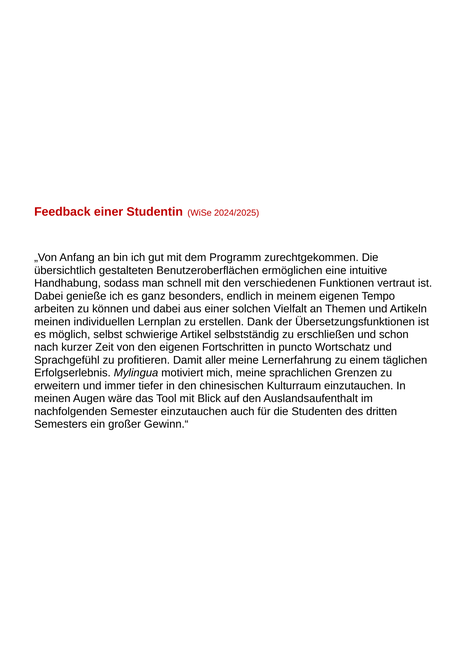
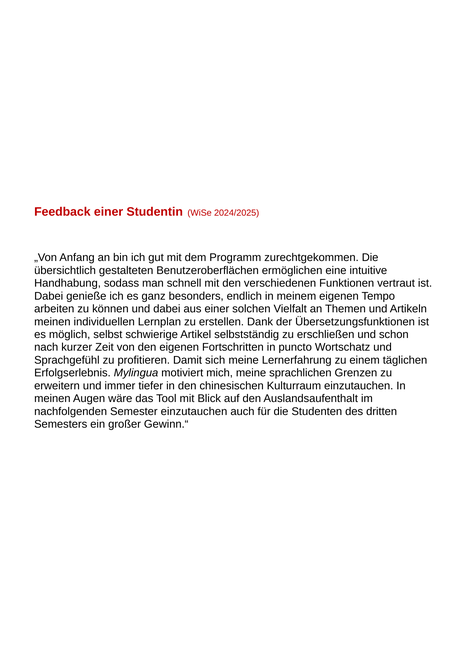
aller: aller -> sich
